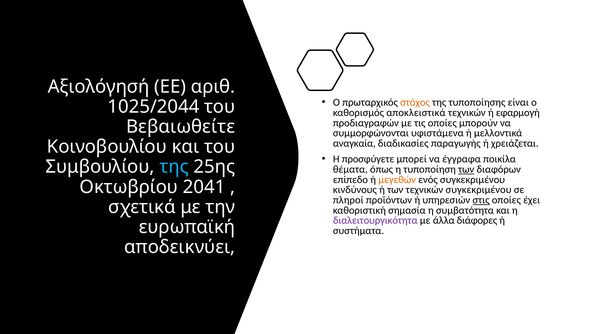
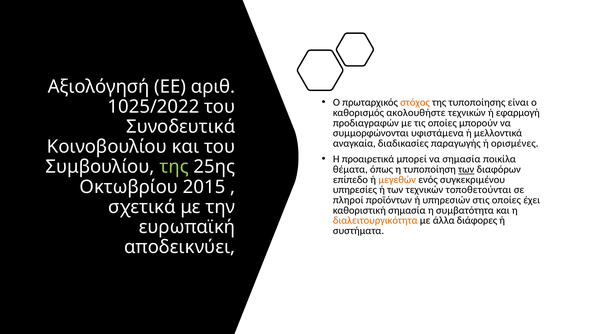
1025/2044: 1025/2044 -> 1025/2022
αποκλειστικά: αποκλειστικά -> ακολουθήστε
Βεβαιωθείτε: Βεβαιωθείτε -> Συνοδευτικά
χρειάζεται: χρειάζεται -> ορισμένες
προσφύγετε: προσφύγετε -> προαιρετικά
να έγγραφα: έγγραφα -> σημασία
της at (174, 167) colour: light blue -> light green
2041: 2041 -> 2015
κινδύνους: κινδύνους -> υπηρεσίες
τεχνικών συγκεκριμένου: συγκεκριμένου -> τοποθετούνται
στις underline: present -> none
διαλειτουργικότητα colour: purple -> orange
